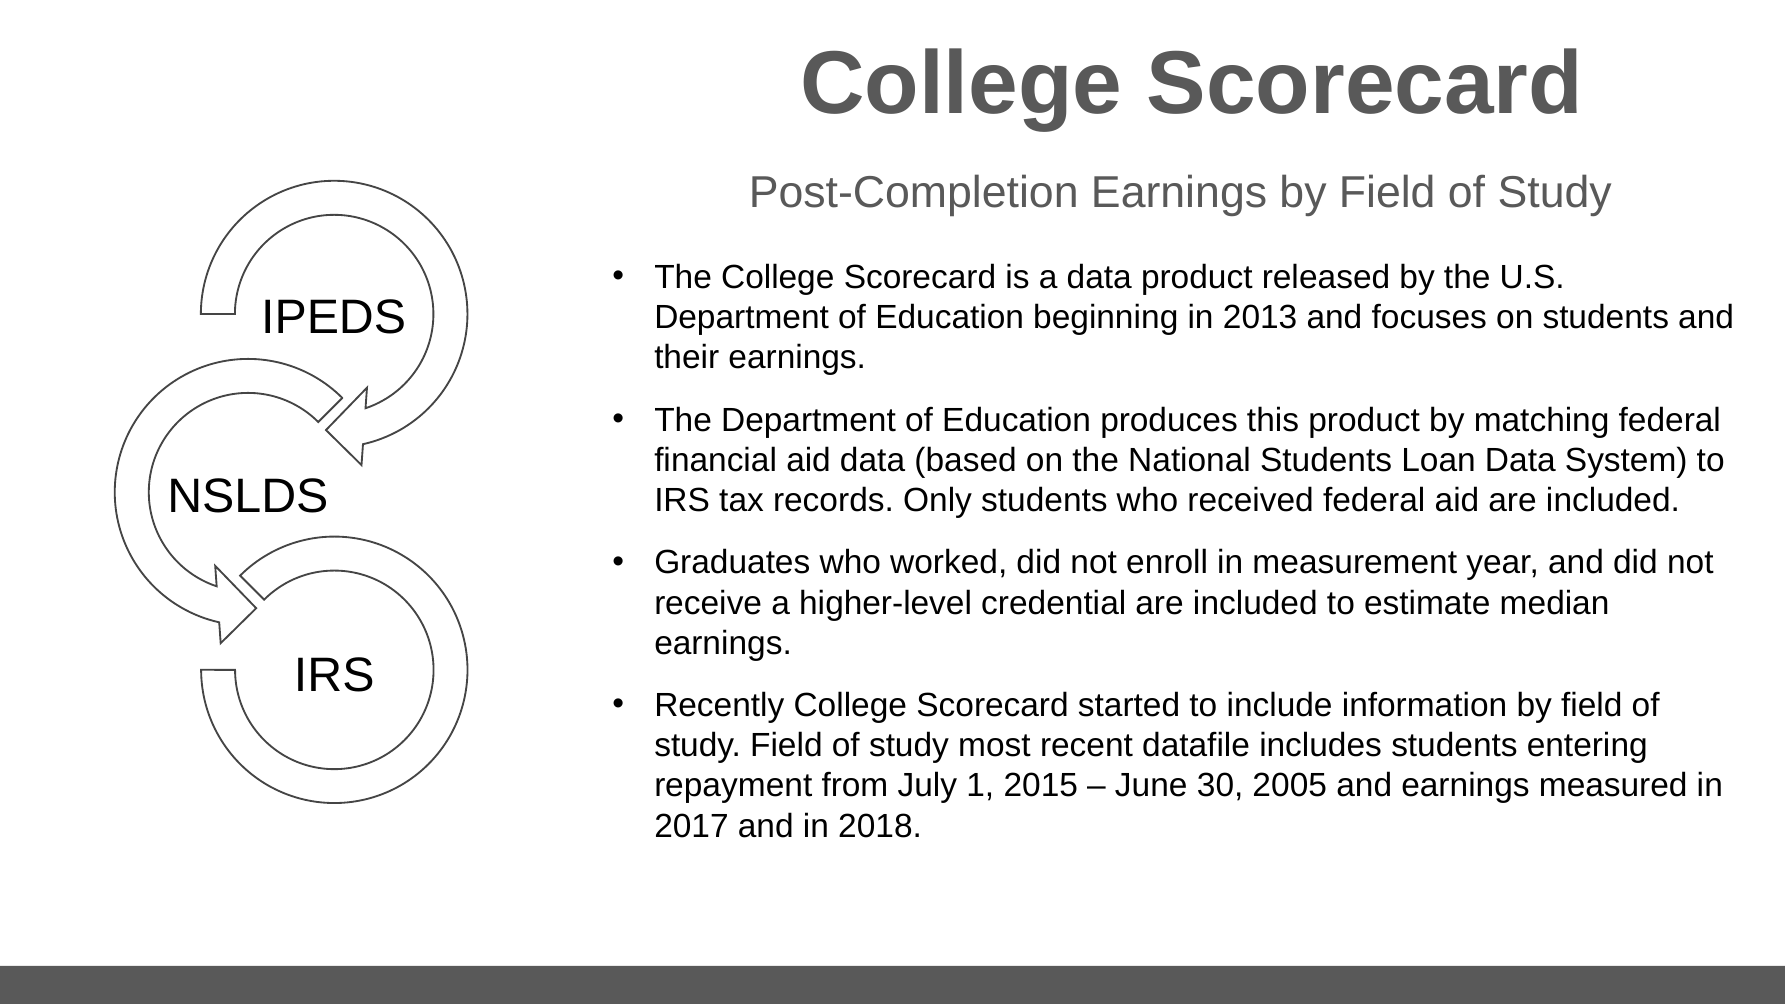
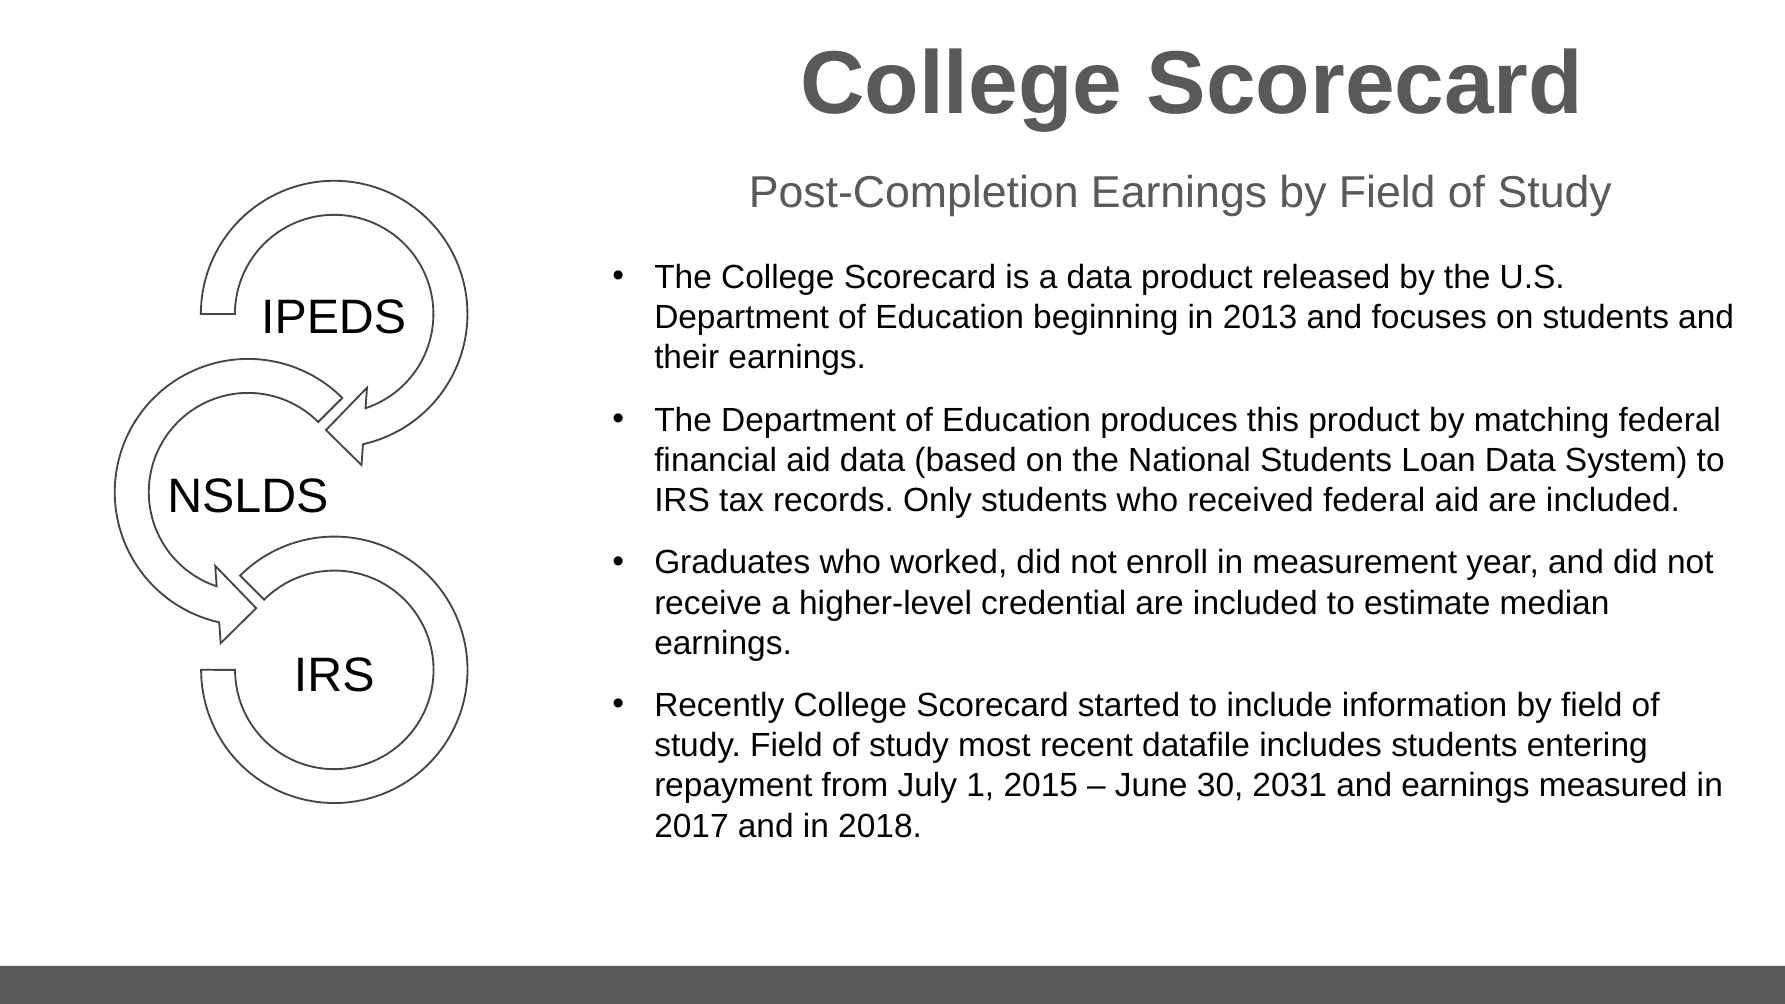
2005: 2005 -> 2031
